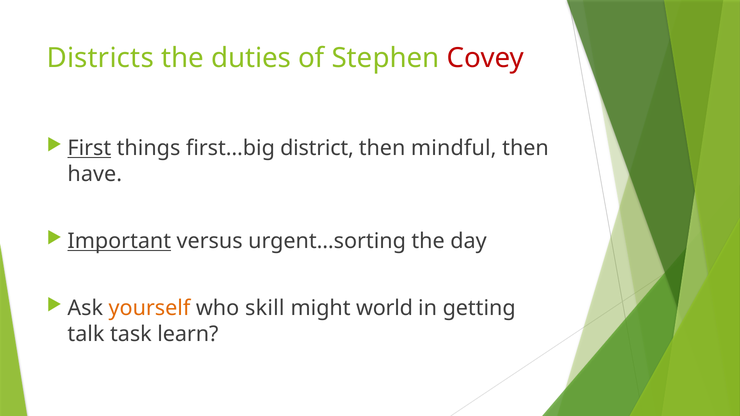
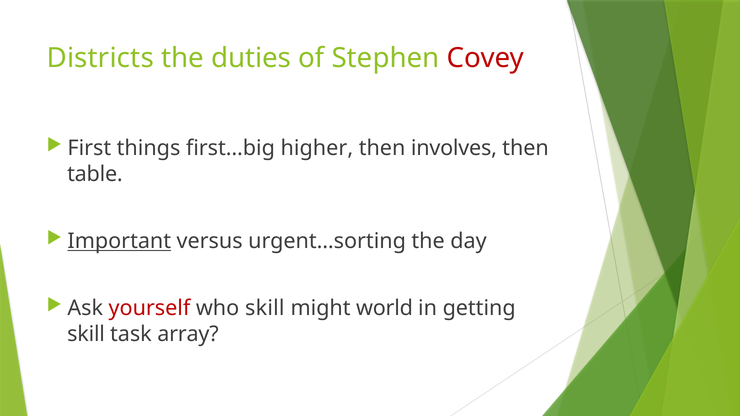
First underline: present -> none
district: district -> higher
mindful: mindful -> involves
have: have -> table
yourself colour: orange -> red
talk at (86, 334): talk -> skill
learn: learn -> array
